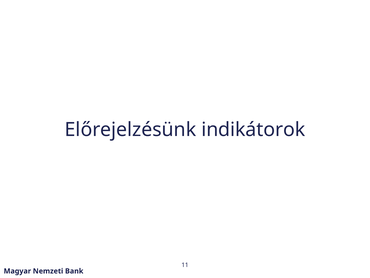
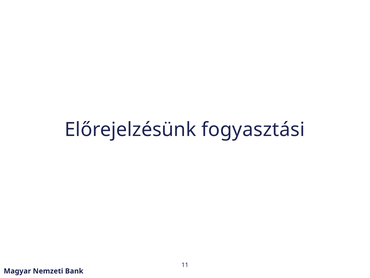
indikátorok: indikátorok -> fogyasztási
